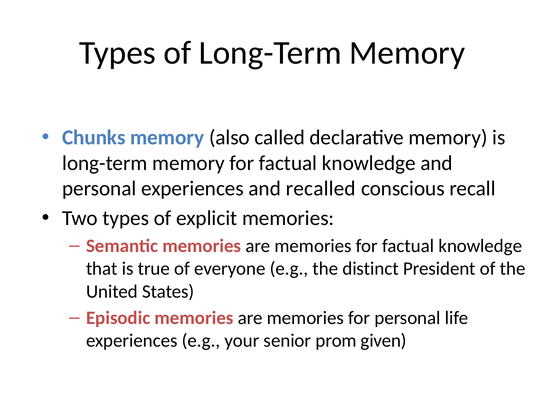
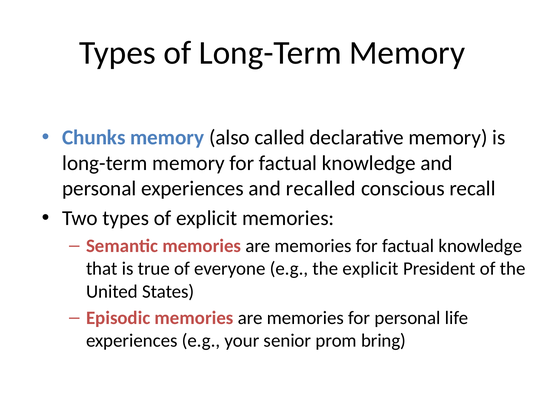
the distinct: distinct -> explicit
given: given -> bring
